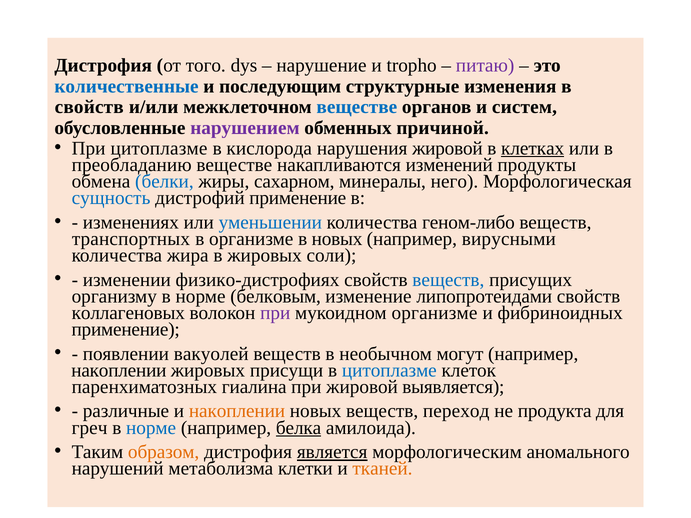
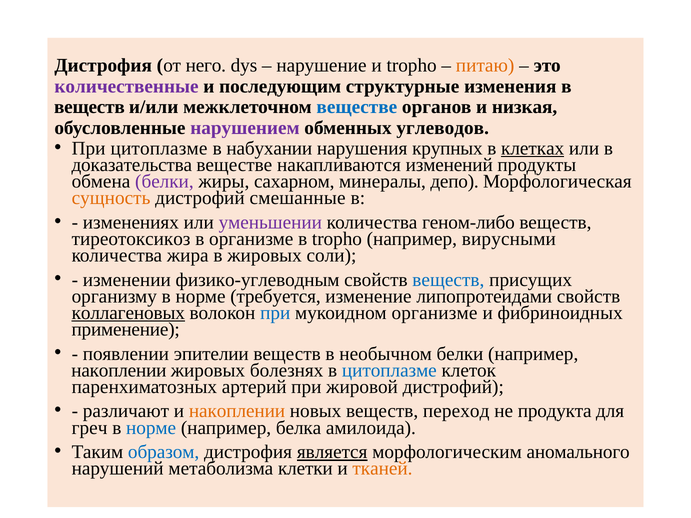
того: того -> него
питаю colour: purple -> orange
количественные colour: blue -> purple
свойств at (89, 107): свойств -> веществ
систем: систем -> низкая
причиной: причиной -> углеводов
кислорода: кислорода -> набухании
нарушения жировой: жировой -> крупных
преобладанию: преобладанию -> доказательства
белки at (164, 182) colour: blue -> purple
него: него -> депо
сущность colour: blue -> orange
дистрофий применение: применение -> смешанные
уменьшении colour: blue -> purple
транспортных: транспортных -> тиреотоксикоз
в новых: новых -> trophо
физико-дистрофиях: физико-дистрофиях -> физико-углеводным
белковым: белковым -> требуется
коллагеновых underline: none -> present
при at (275, 313) colour: purple -> blue
вакуолей: вакуолей -> эпителии
необычном могут: могут -> белки
присущи: присущи -> болезнях
гиалина: гиалина -> артерий
жировой выявляется: выявляется -> дистрофий
различные: различные -> различают
белка underline: present -> none
образом colour: orange -> blue
